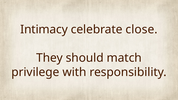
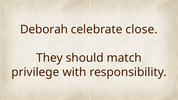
Intimacy: Intimacy -> Deborah
